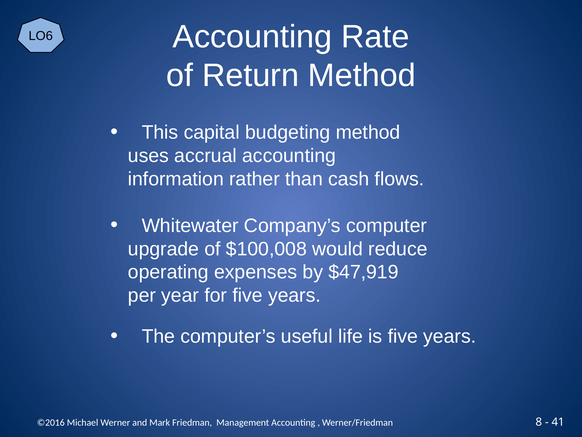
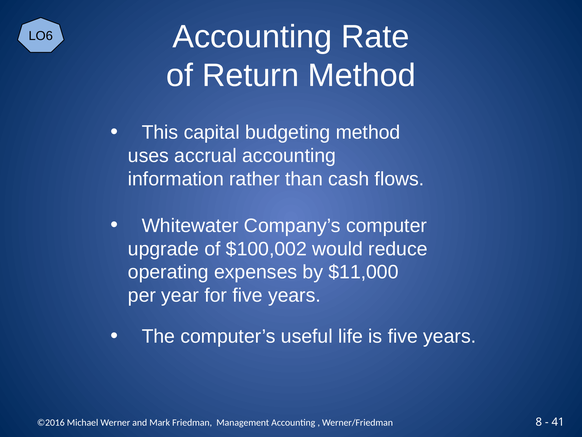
$100,008: $100,008 -> $100,002
$47,919: $47,919 -> $11,000
